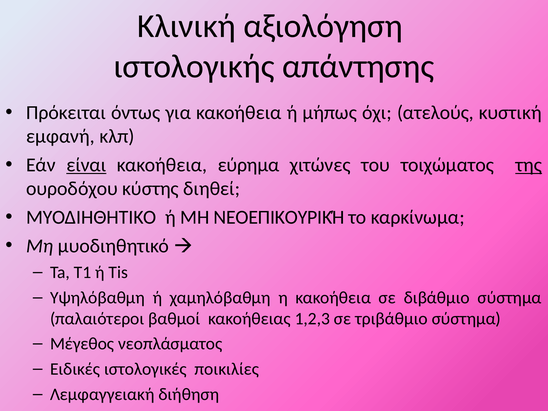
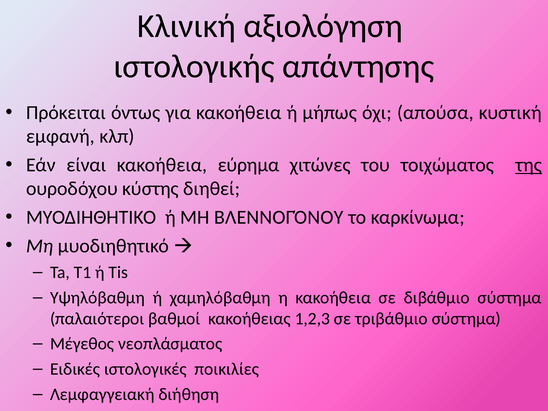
ατελούς: ατελούς -> απούσα
είναι underline: present -> none
ΝΕΟΕΠΙΚΟΥΡΙΚΉ: ΝΕΟΕΠΙΚΟΥΡΙΚΉ -> ΒΛΕΝΝΟΓΌΝΟΥ
